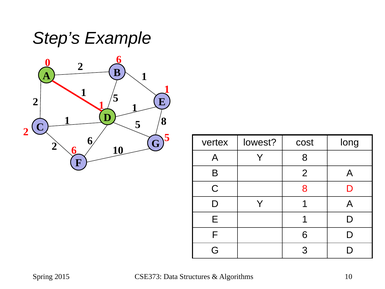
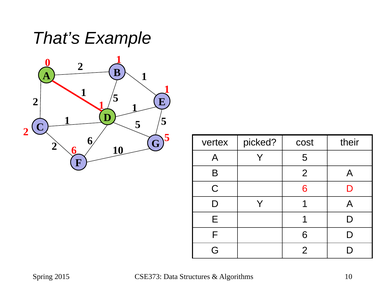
Step’s: Step’s -> That’s
0 6: 6 -> 1
5 8: 8 -> 5
lowest: lowest -> picked
long: long -> their
Y 8: 8 -> 5
C 8: 8 -> 6
G 3: 3 -> 2
